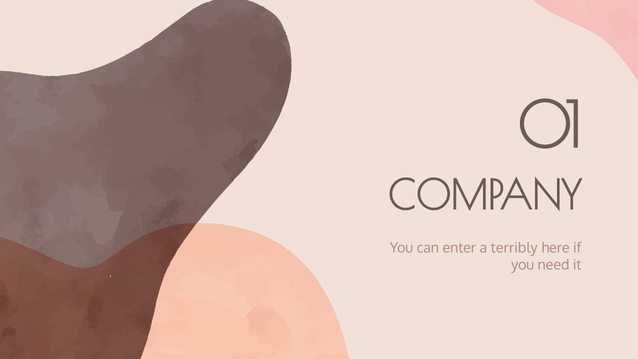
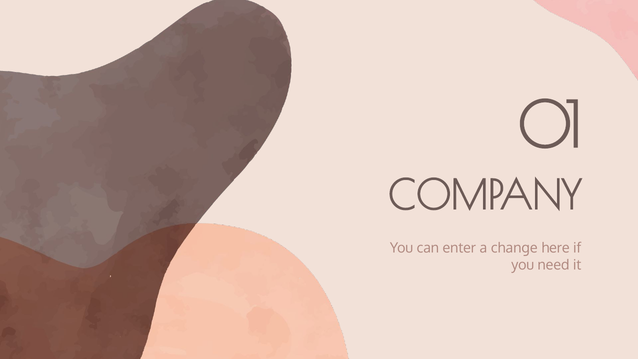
terribly: terribly -> change
